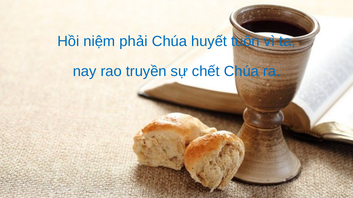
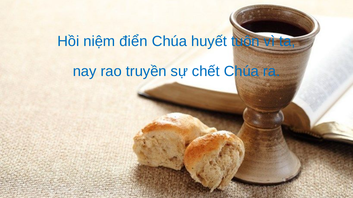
phải: phải -> điển
